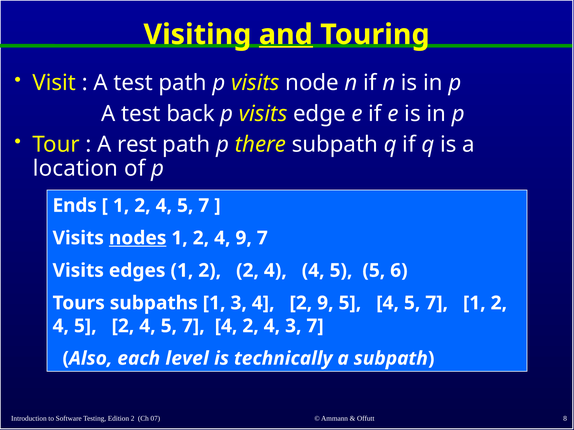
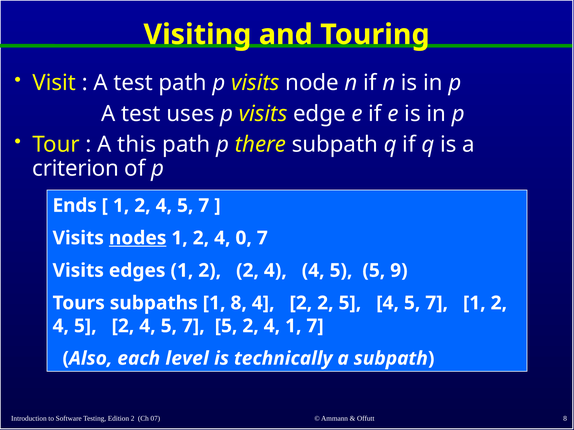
and underline: present -> none
back: back -> uses
rest: rest -> this
location: location -> criterion
4 9: 9 -> 0
6: 6 -> 9
1 3: 3 -> 8
4 2 9: 9 -> 2
7 4: 4 -> 5
4 3: 3 -> 1
